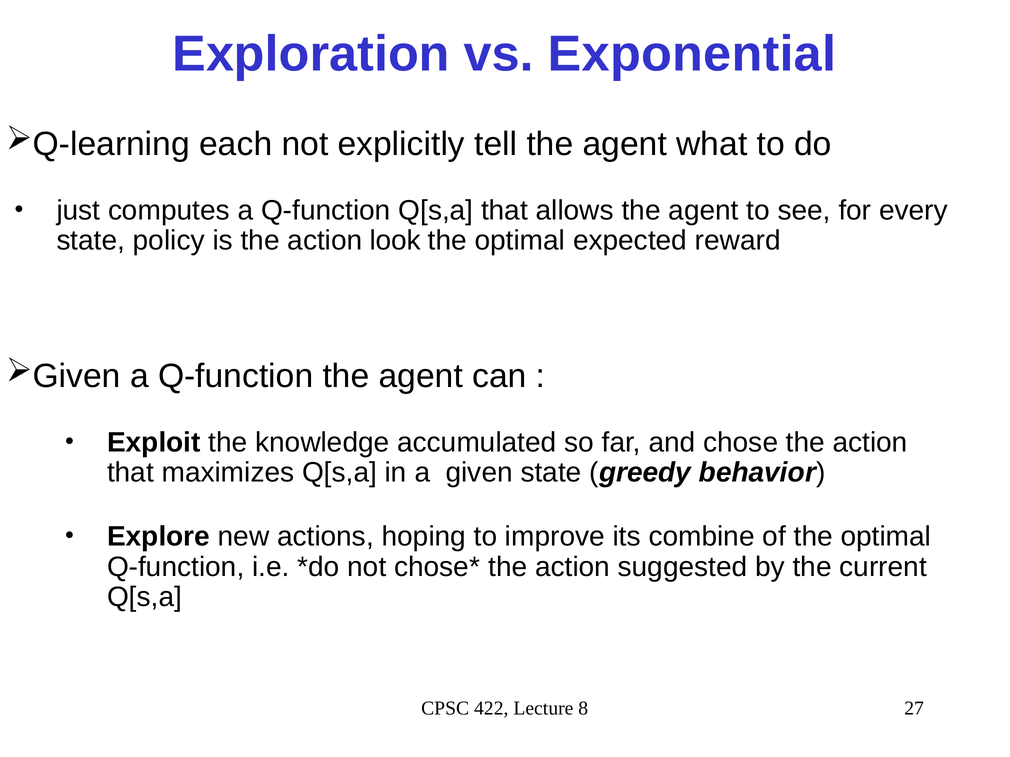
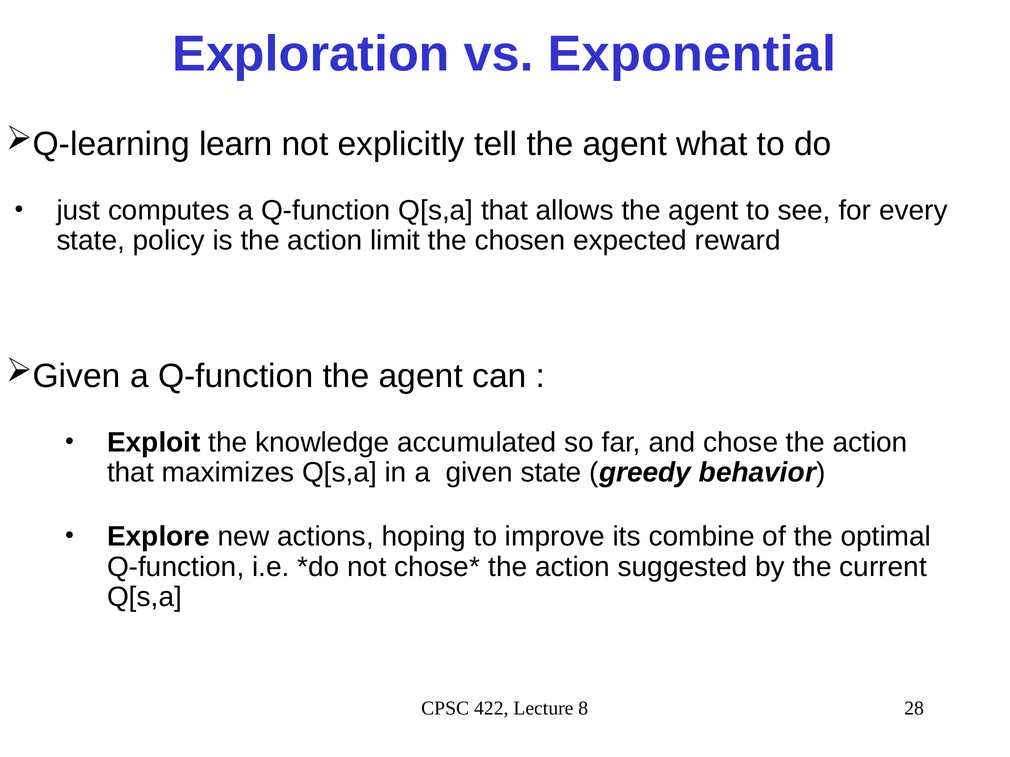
each: each -> learn
look: look -> limit
optimal at (520, 241): optimal -> chosen
27: 27 -> 28
